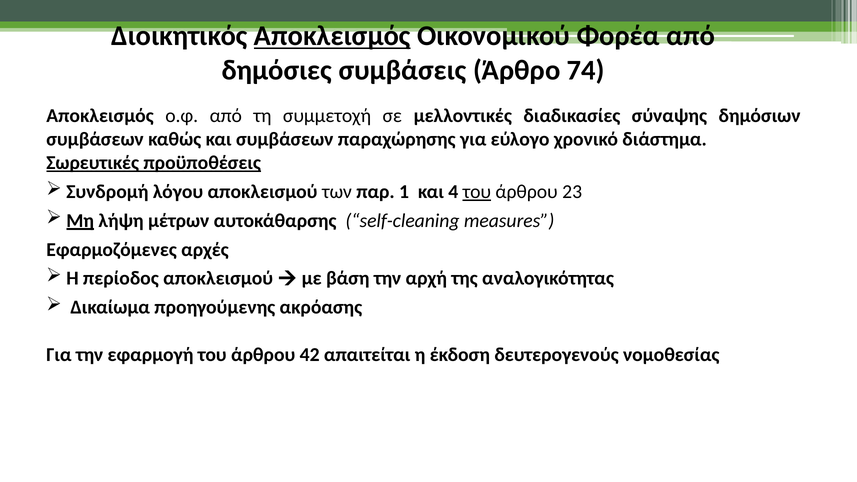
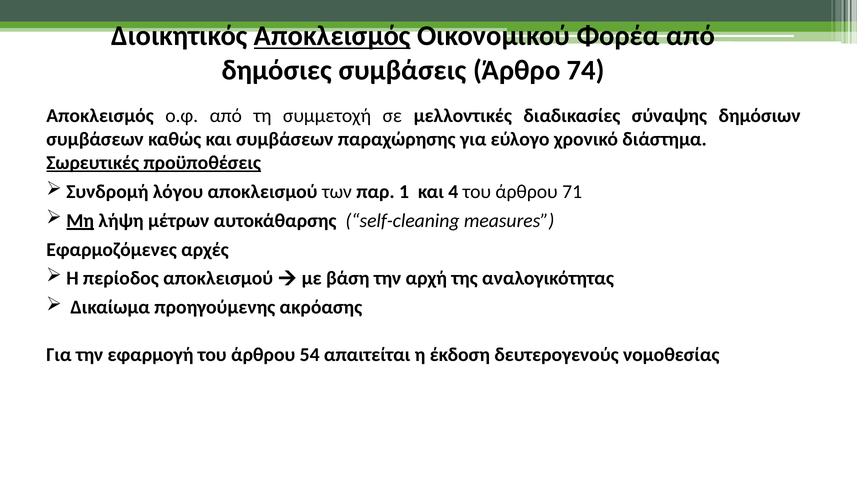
του at (477, 192) underline: present -> none
23: 23 -> 71
42: 42 -> 54
